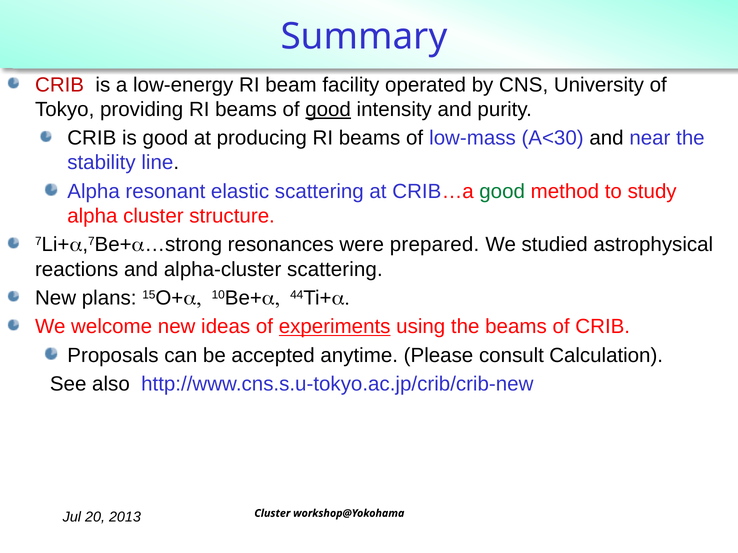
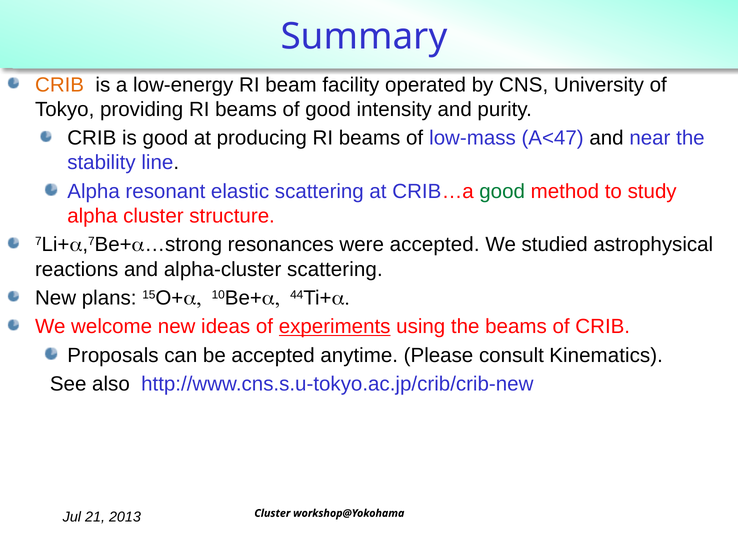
CRIB at (60, 85) colour: red -> orange
good at (328, 110) underline: present -> none
A<30: A<30 -> A<47
were prepared: prepared -> accepted
Calculation: Calculation -> Kinematics
20: 20 -> 21
